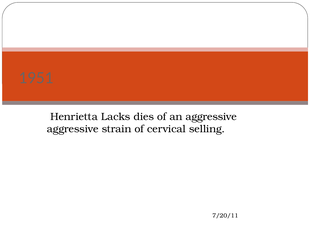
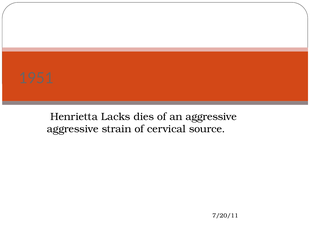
selling: selling -> source
